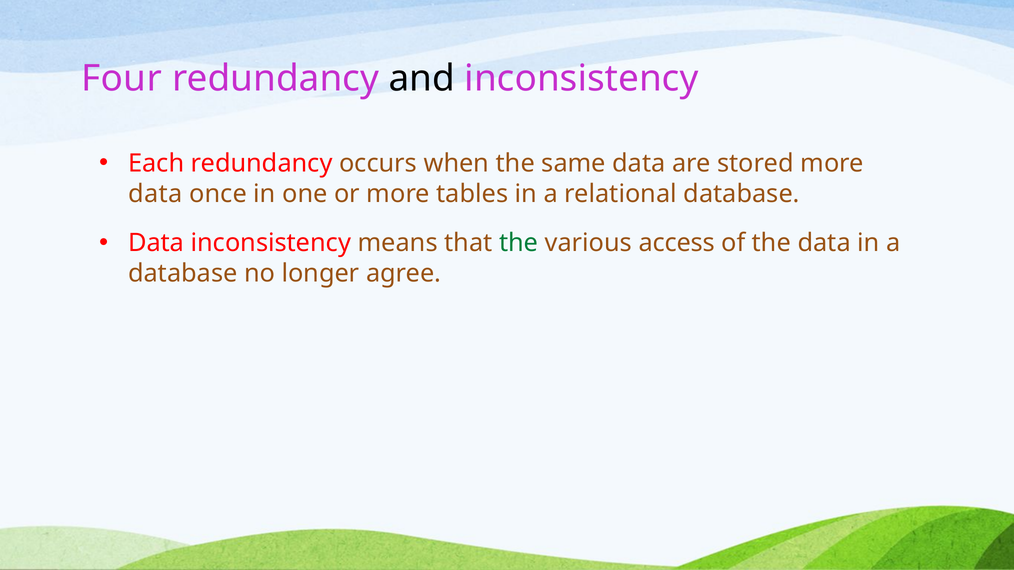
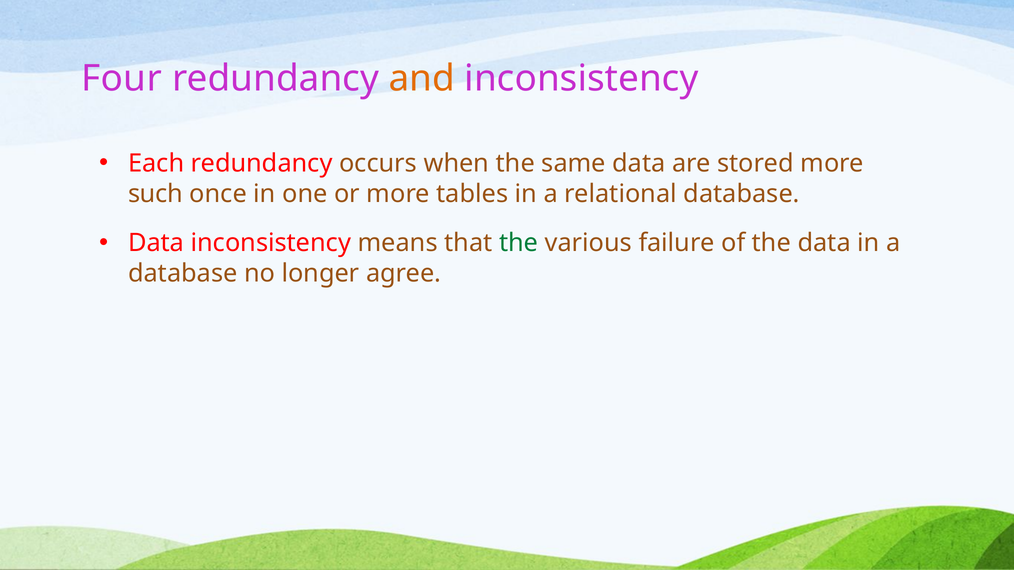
and colour: black -> orange
data at (155, 194): data -> such
access: access -> failure
